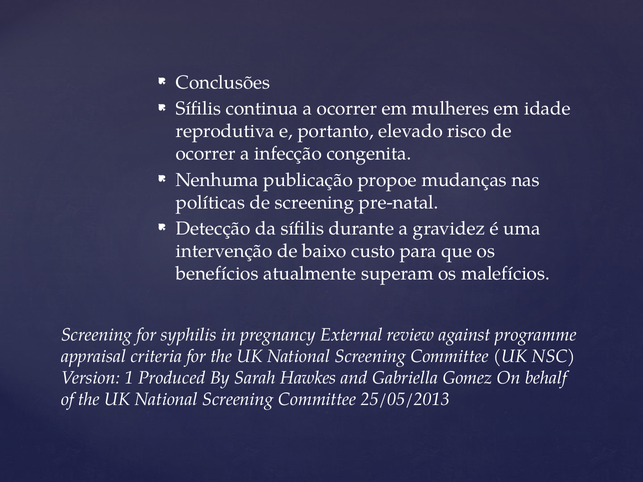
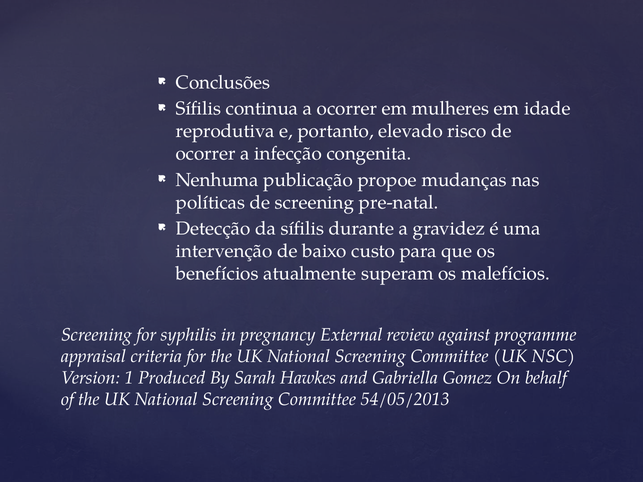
25/05/2013: 25/05/2013 -> 54/05/2013
